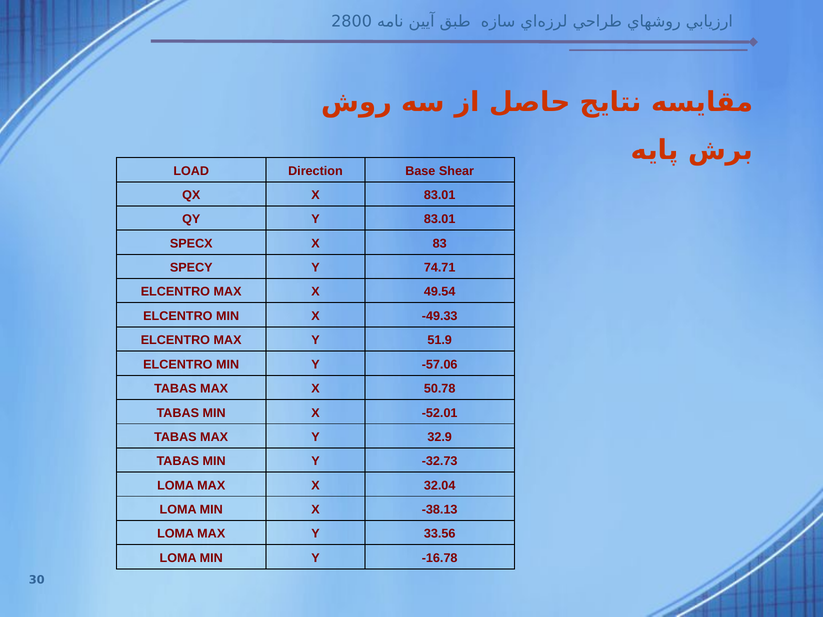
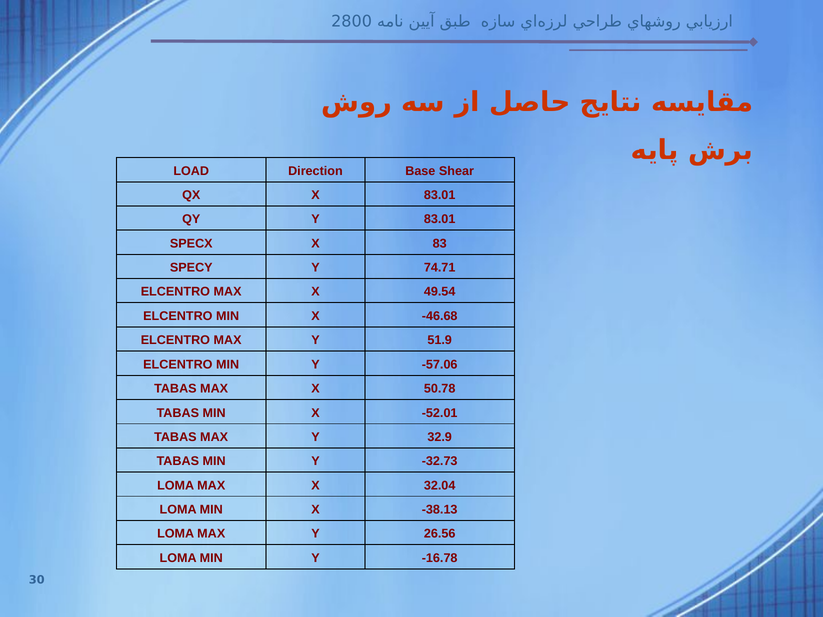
-49.33: -49.33 -> -46.68
33.56: 33.56 -> 26.56
